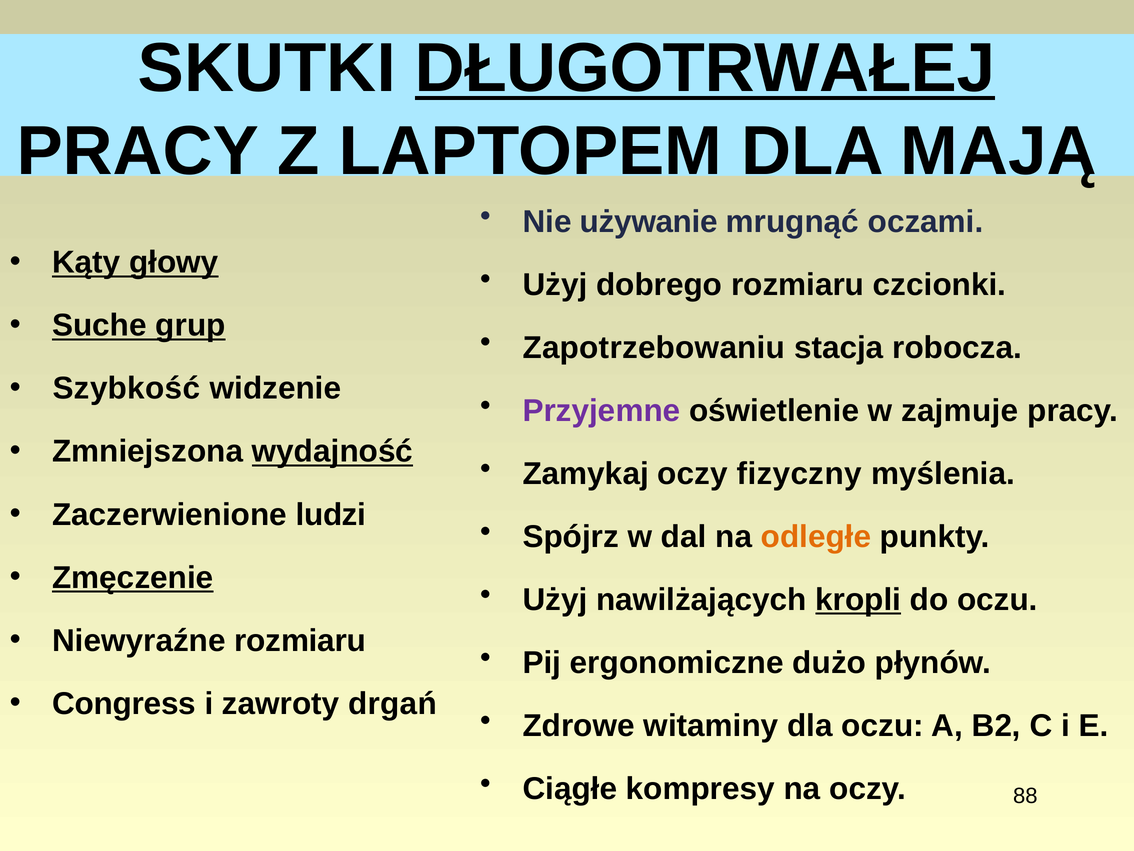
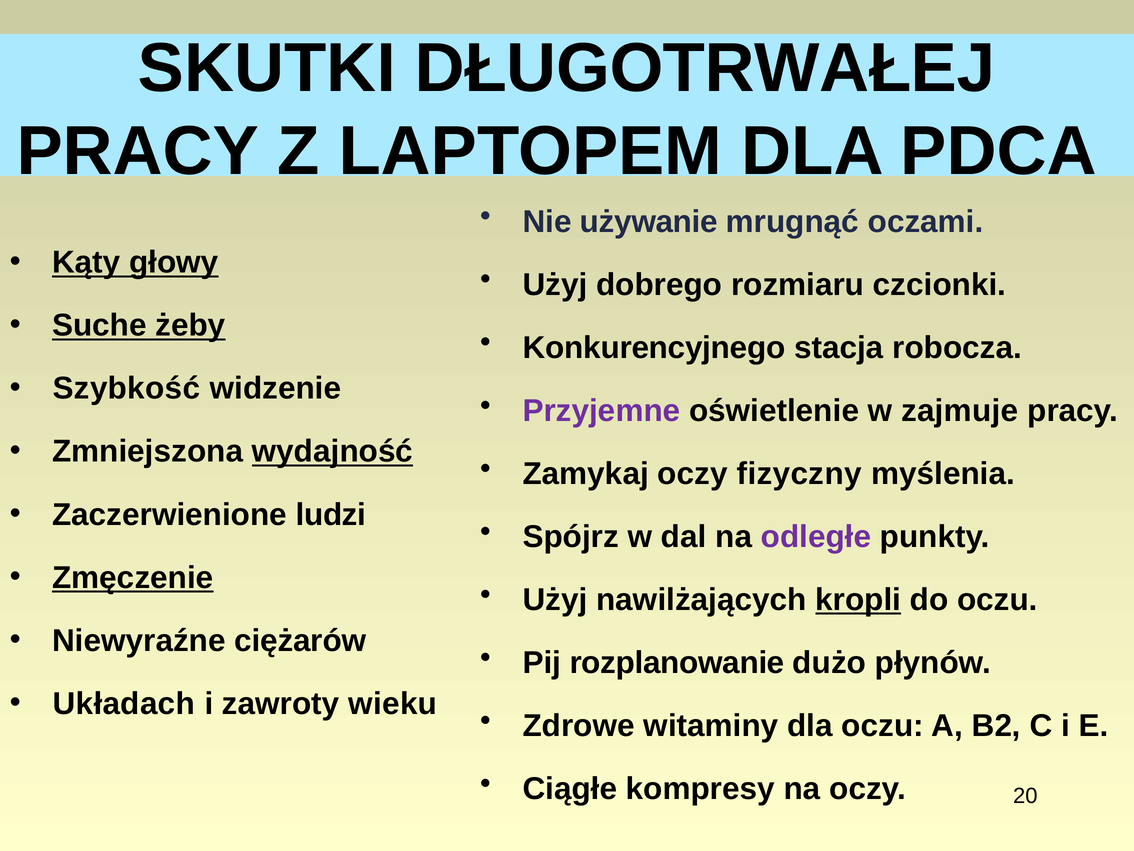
DŁUGOTRWAŁEJ underline: present -> none
MAJĄ: MAJĄ -> PDCA
grup: grup -> żeby
Zapotrzebowaniu: Zapotrzebowaniu -> Konkurencyjnego
odległe colour: orange -> purple
Niewyraźne rozmiaru: rozmiaru -> ciężarów
ergonomiczne: ergonomiczne -> rozplanowanie
Congress: Congress -> Układach
drgań: drgań -> wieku
88: 88 -> 20
